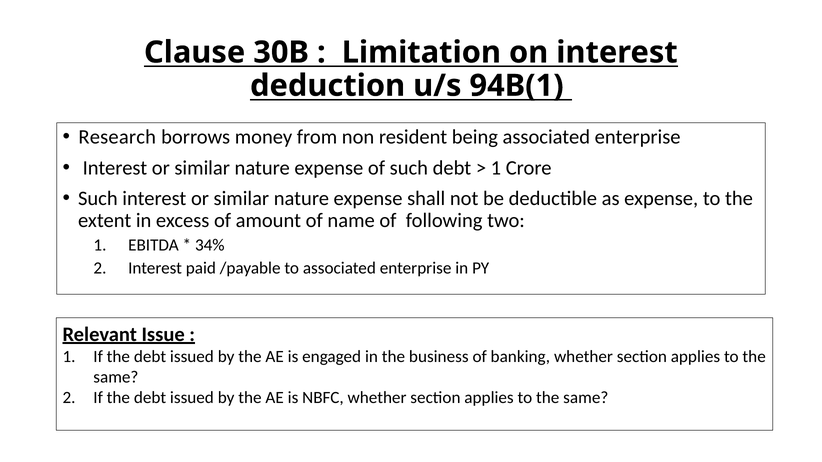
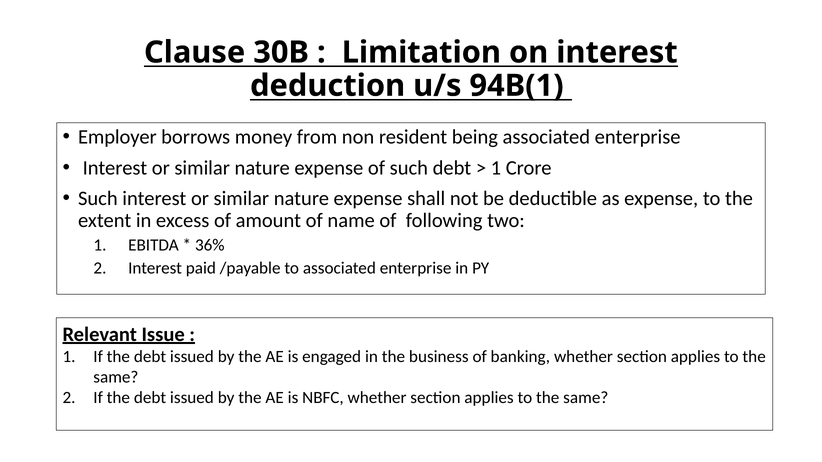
Research: Research -> Employer
34%: 34% -> 36%
